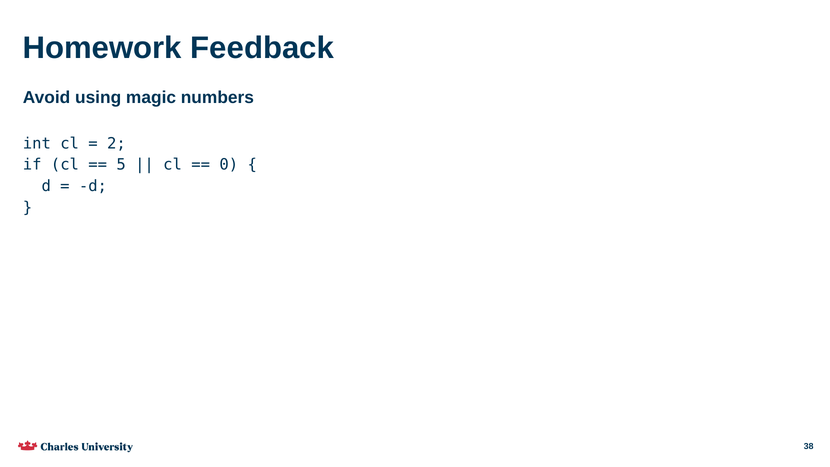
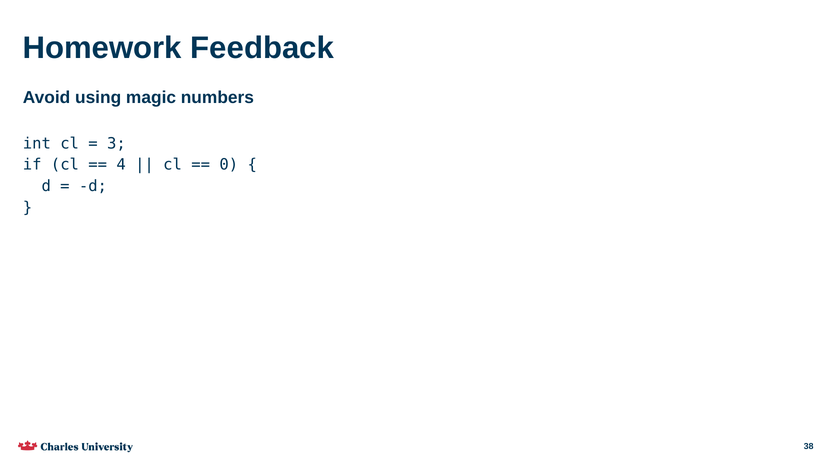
2: 2 -> 3
5: 5 -> 4
